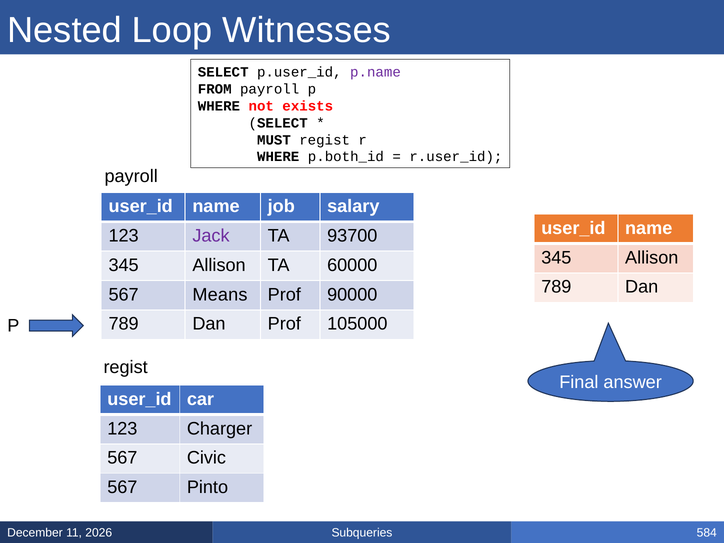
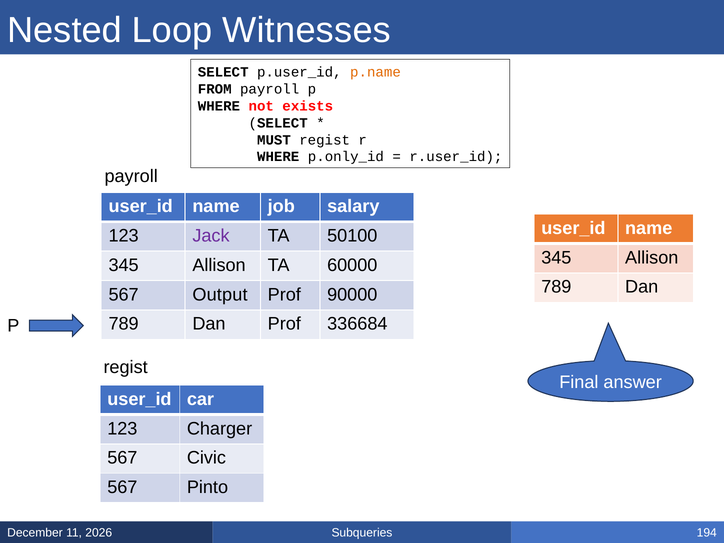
p.name colour: purple -> orange
p.both_id: p.both_id -> p.only_id
93700: 93700 -> 50100
Means: Means -> Output
105000: 105000 -> 336684
584: 584 -> 194
